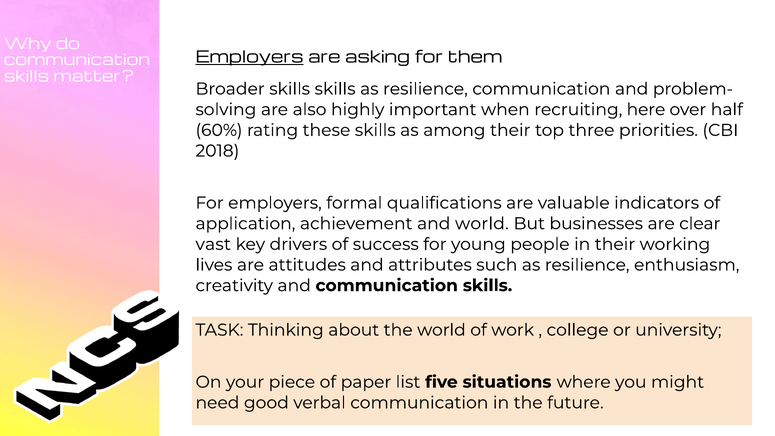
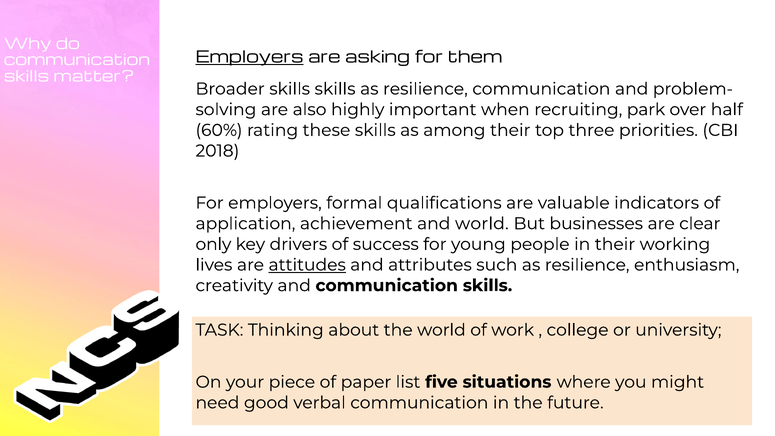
here: here -> park
vast: vast -> only
attitudes underline: none -> present
